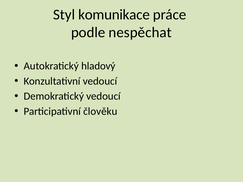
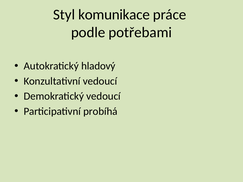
nespěchat: nespěchat -> potřebami
člověku: člověku -> probíhá
